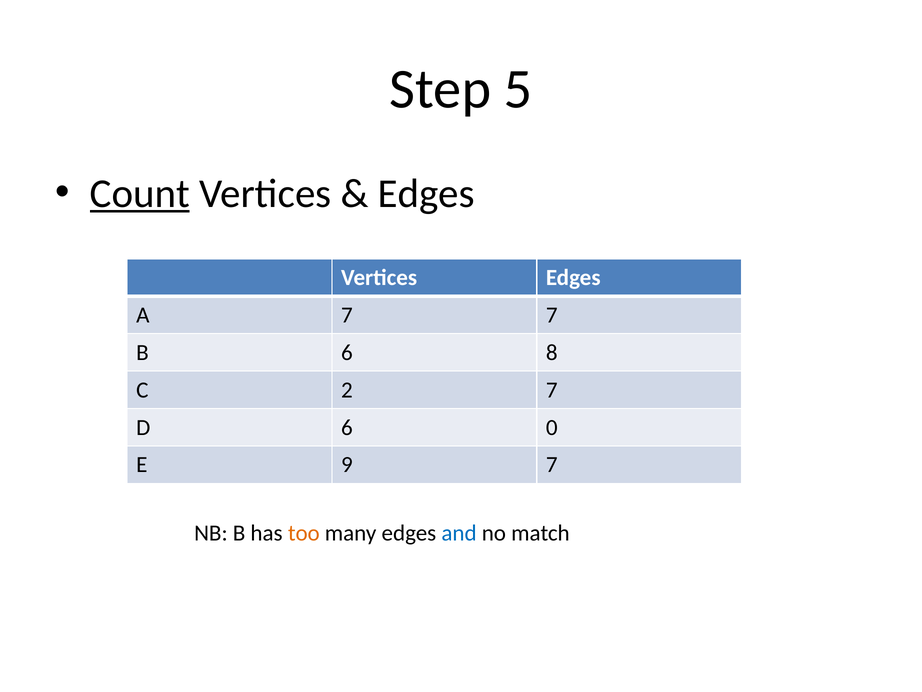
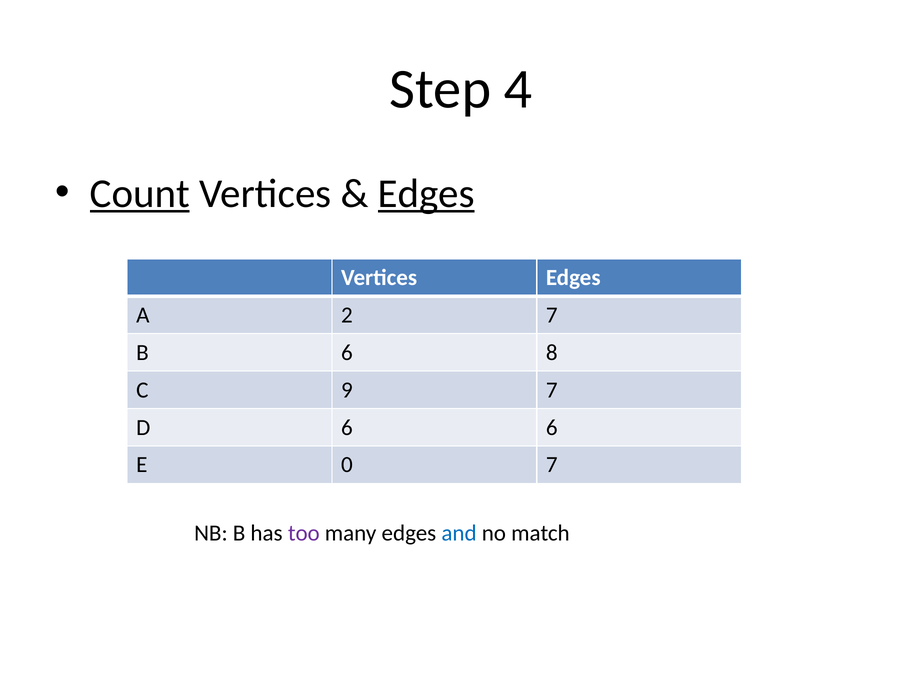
5: 5 -> 4
Edges at (426, 193) underline: none -> present
A 7: 7 -> 2
2: 2 -> 9
6 0: 0 -> 6
9: 9 -> 0
too colour: orange -> purple
